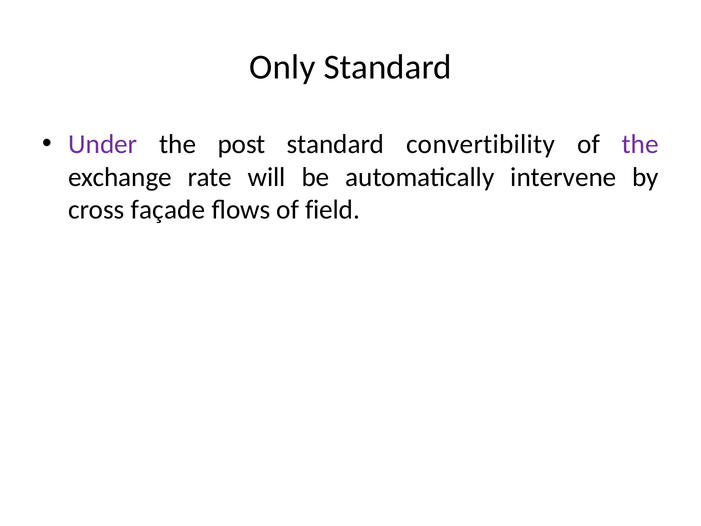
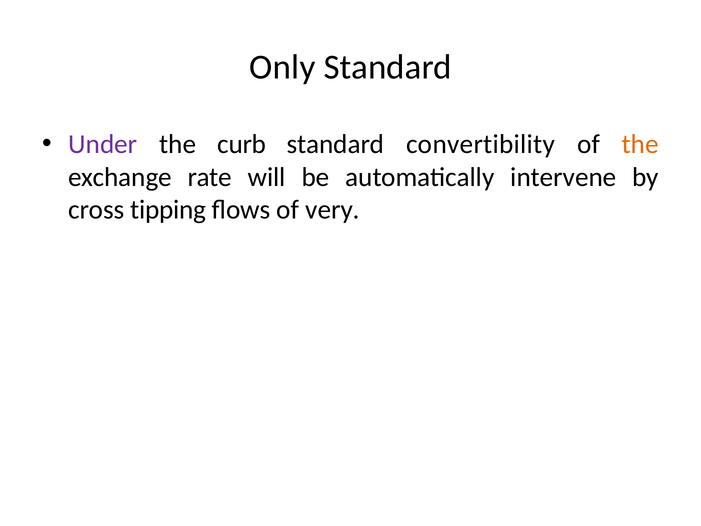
post: post -> curb
the at (640, 144) colour: purple -> orange
façade: façade -> tipping
field: field -> very
